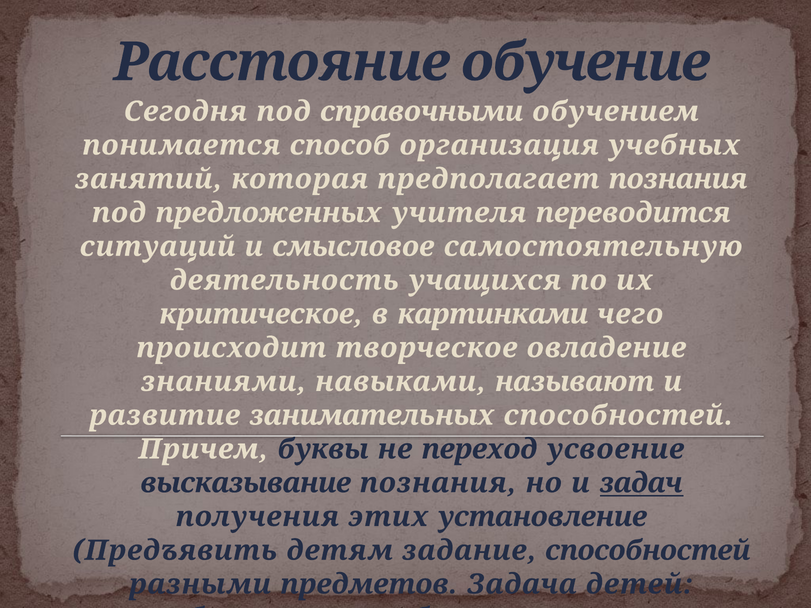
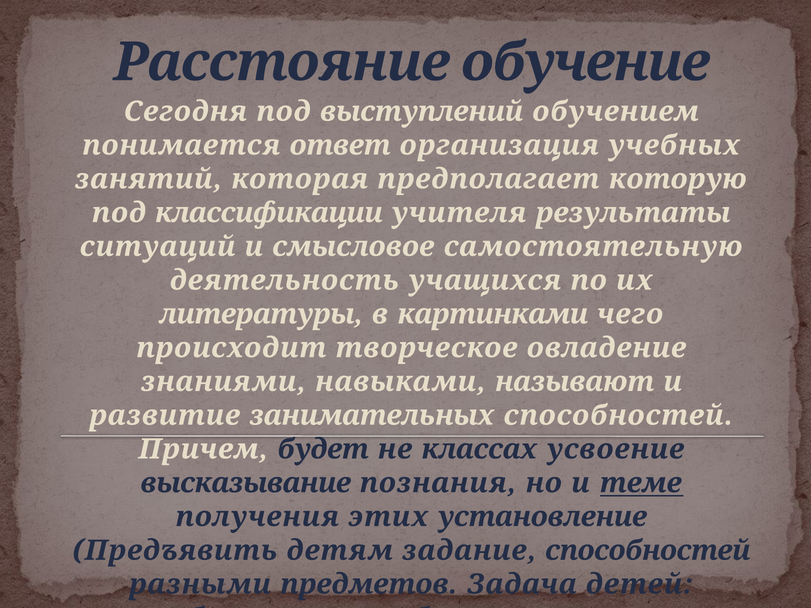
справочными: справочными -> выступлений
способ: способ -> ответ
предполагает познания: познания -> которую
предложенных: предложенных -> классификации
учителя переводится: переводится -> результаты
критическое: критическое -> литературы
буквы: буквы -> будет
переход: переход -> классах
задач: задач -> теме
